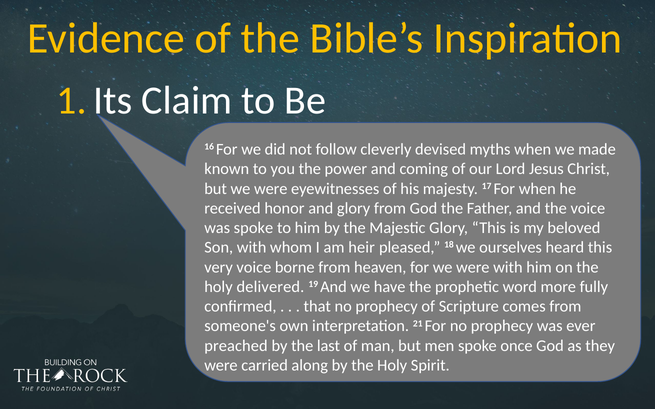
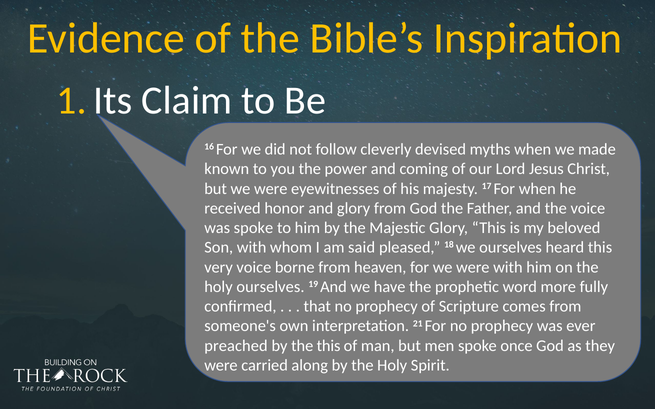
heir: heir -> said
holy delivered: delivered -> ourselves
the last: last -> this
